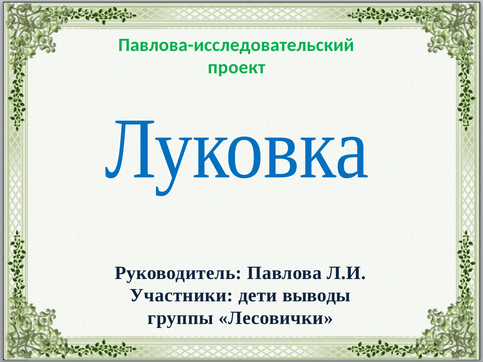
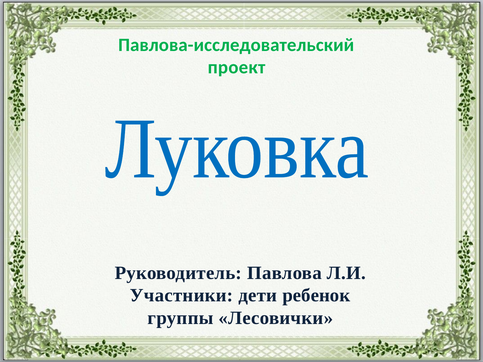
выводы: выводы -> ребенок
